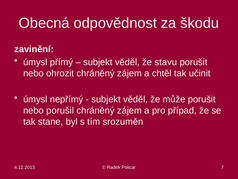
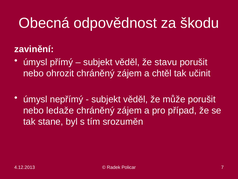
porušil: porušil -> ledaže
